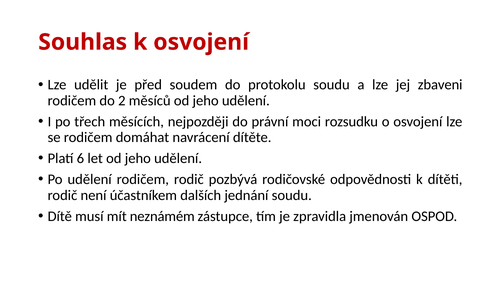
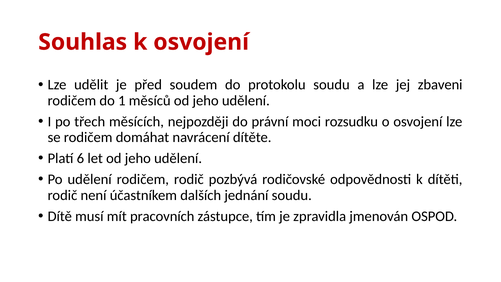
2: 2 -> 1
neznámém: neznámém -> pracovních
